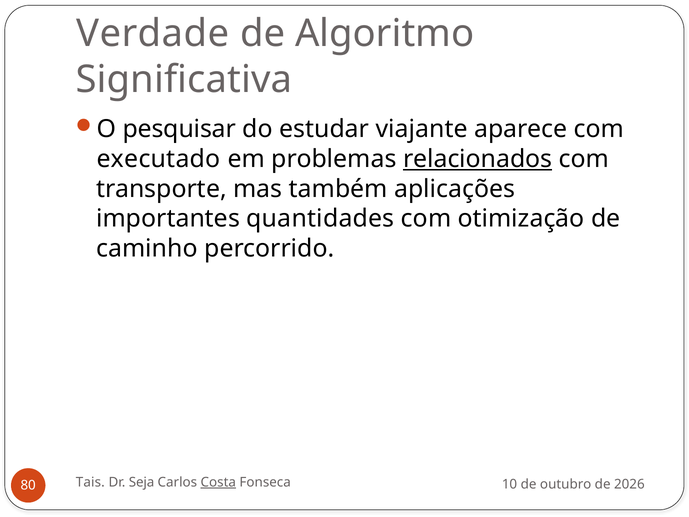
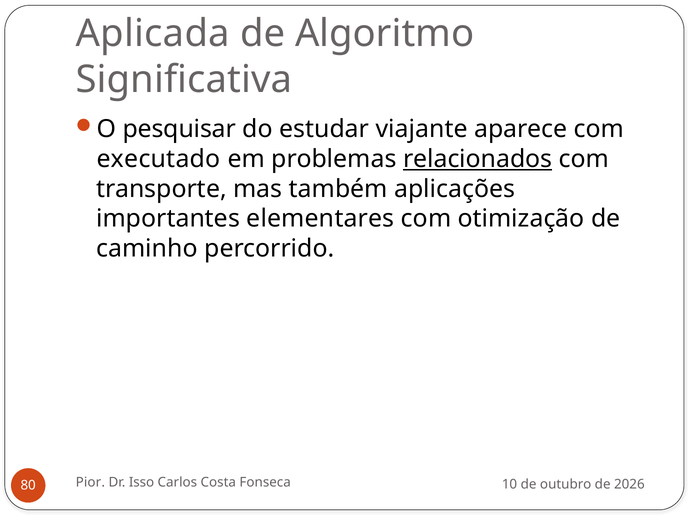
Verdade: Verdade -> Aplicada
quantidades: quantidades -> elementares
Tais: Tais -> Pior
Seja: Seja -> Isso
Costa underline: present -> none
